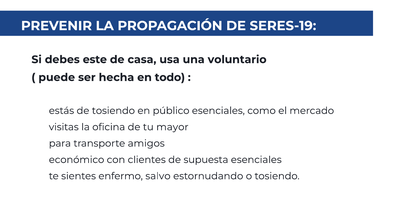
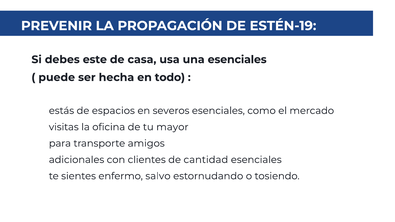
SERES-19: SERES-19 -> ESTÉN-19
una voluntario: voluntario -> esenciales
de tosiendo: tosiendo -> espacios
público: público -> severos
económico: económico -> adicionales
supuesta: supuesta -> cantidad
